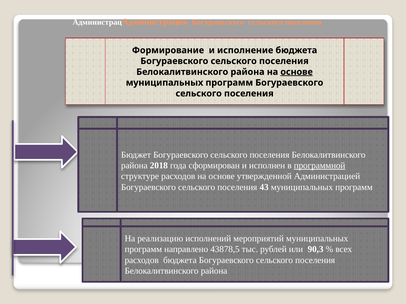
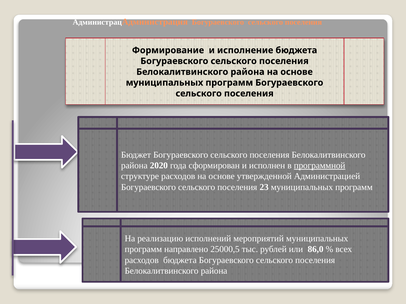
основе at (297, 72) underline: present -> none
2018: 2018 -> 2020
43: 43 -> 23
43878,5: 43878,5 -> 25000,5
90,3: 90,3 -> 86,0
